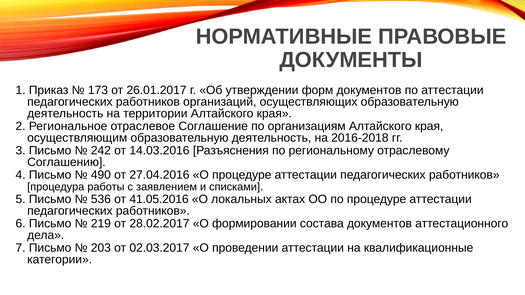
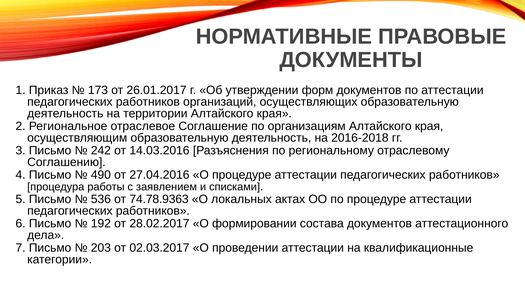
41.05.2016: 41.05.2016 -> 74.78.9363
219: 219 -> 192
